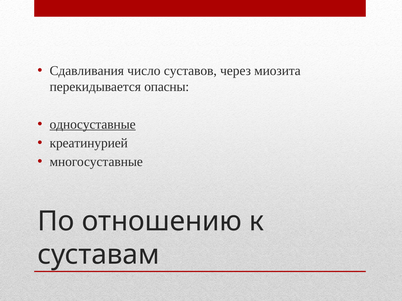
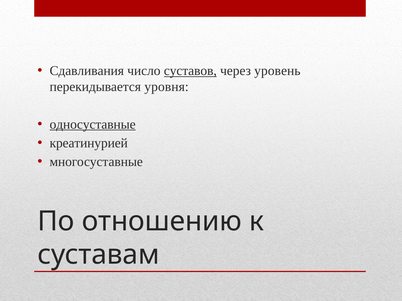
суставов underline: none -> present
миозита: миозита -> уровень
опасны: опасны -> уровня
